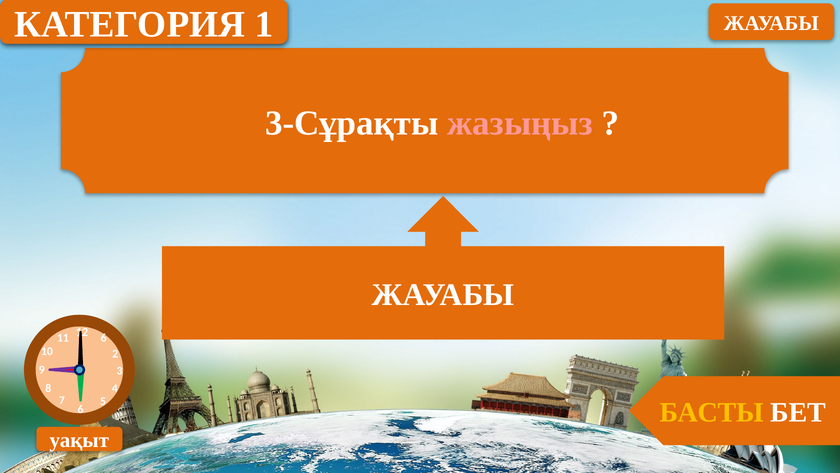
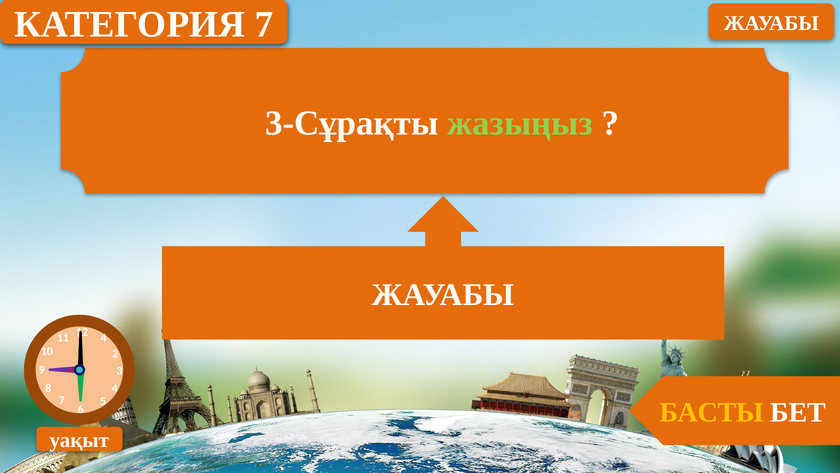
КАТЕГОРИЯ 1: 1 -> 7
жазыңыз colour: pink -> light green
6 at (104, 337): 6 -> 4
